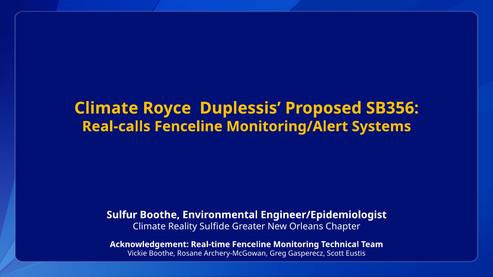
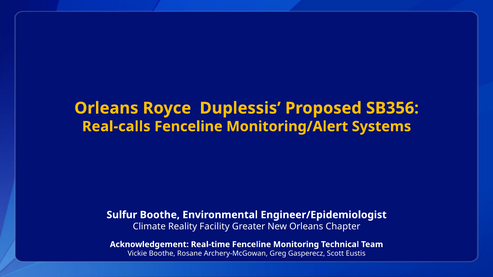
Climate at (106, 108): Climate -> Orleans
Sulfide: Sulfide -> Facility
